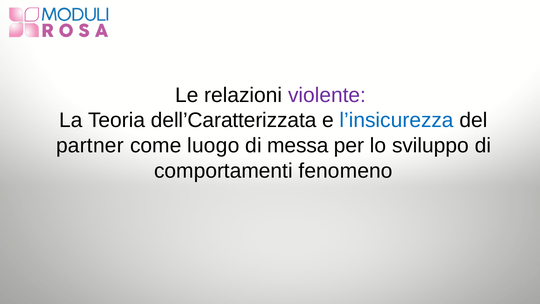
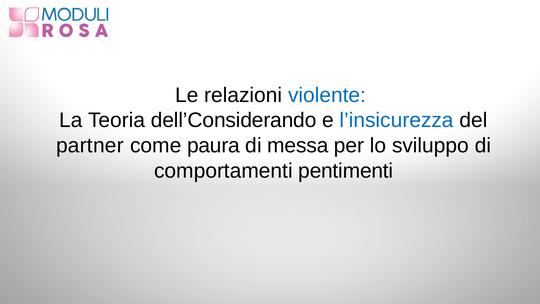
violente colour: purple -> blue
dell’Caratterizzata: dell’Caratterizzata -> dell’Considerando
luogo: luogo -> paura
fenomeno: fenomeno -> pentimenti
